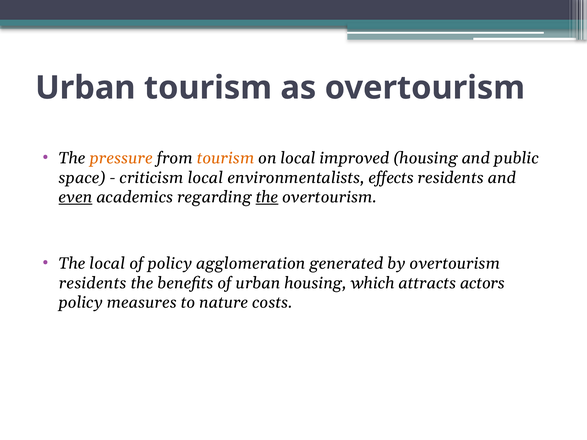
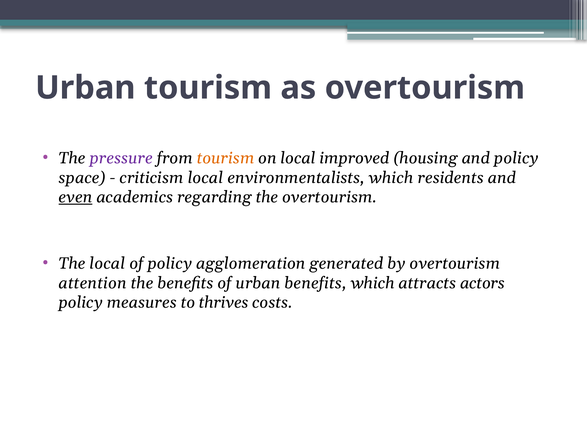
pressure colour: orange -> purple
and public: public -> policy
environmentalists effects: effects -> which
the at (267, 197) underline: present -> none
residents at (93, 283): residents -> attention
urban housing: housing -> benefits
nature: nature -> thrives
